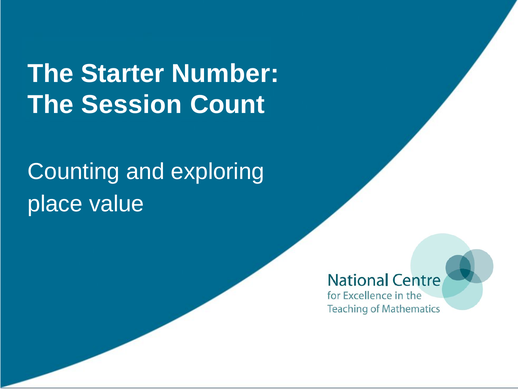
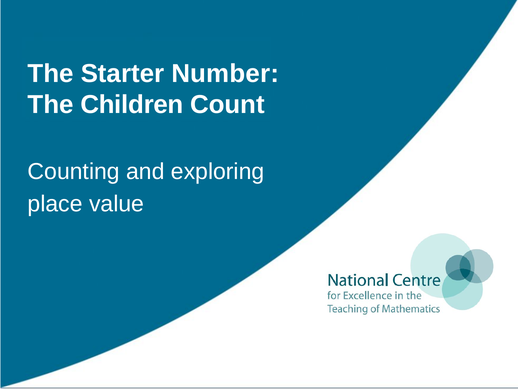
Session: Session -> Children
